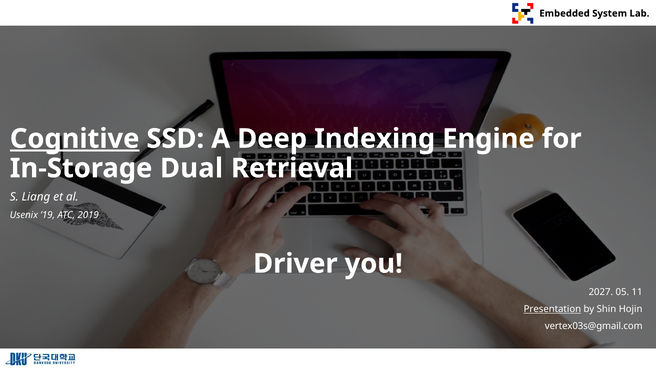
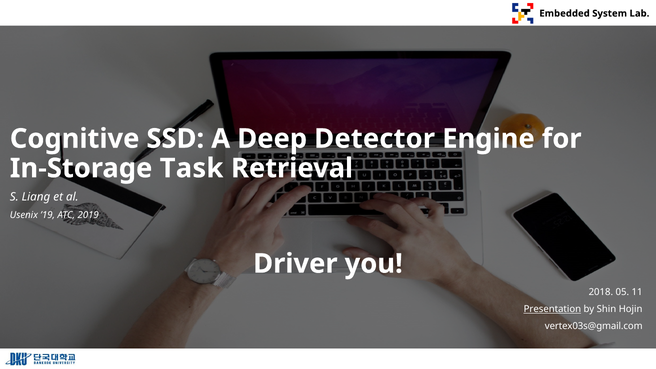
Cognitive underline: present -> none
Indexing: Indexing -> Detector
Dual: Dual -> Task
2027: 2027 -> 2018
